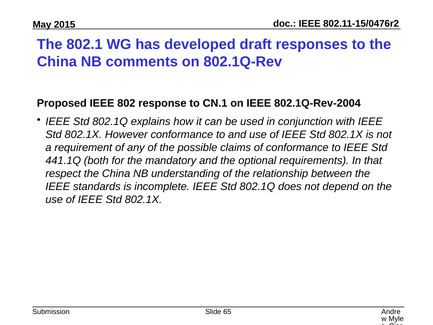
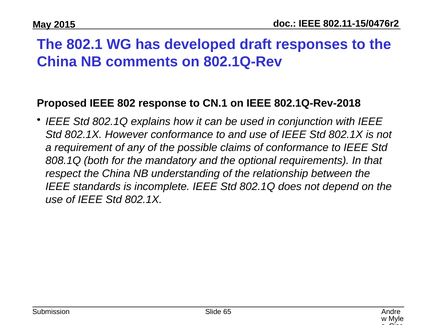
802.1Q-Rev-2004: 802.1Q-Rev-2004 -> 802.1Q-Rev-2018
441.1Q: 441.1Q -> 808.1Q
